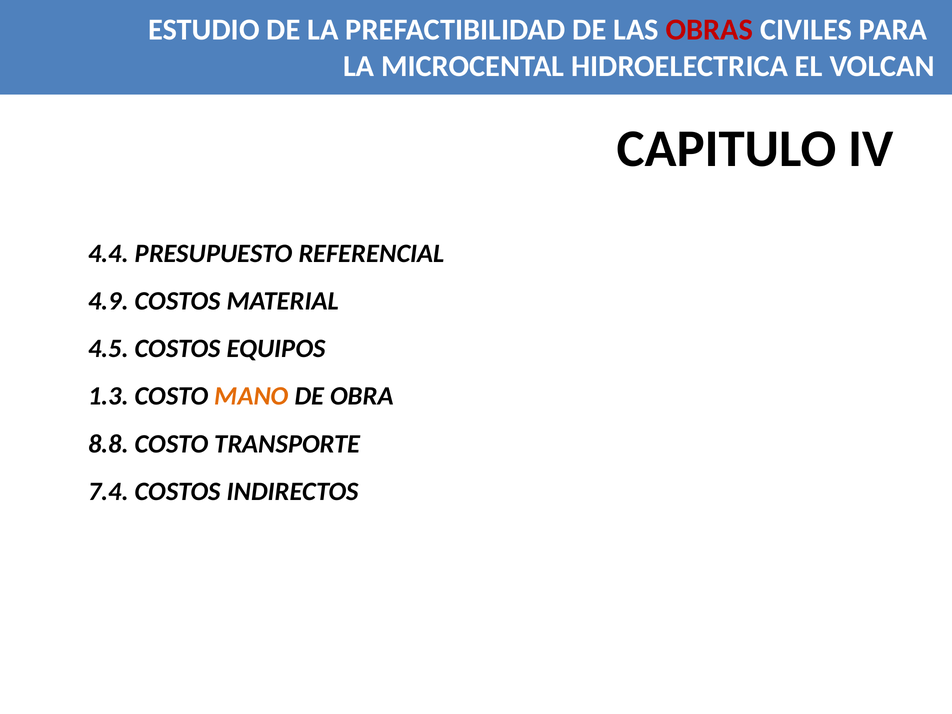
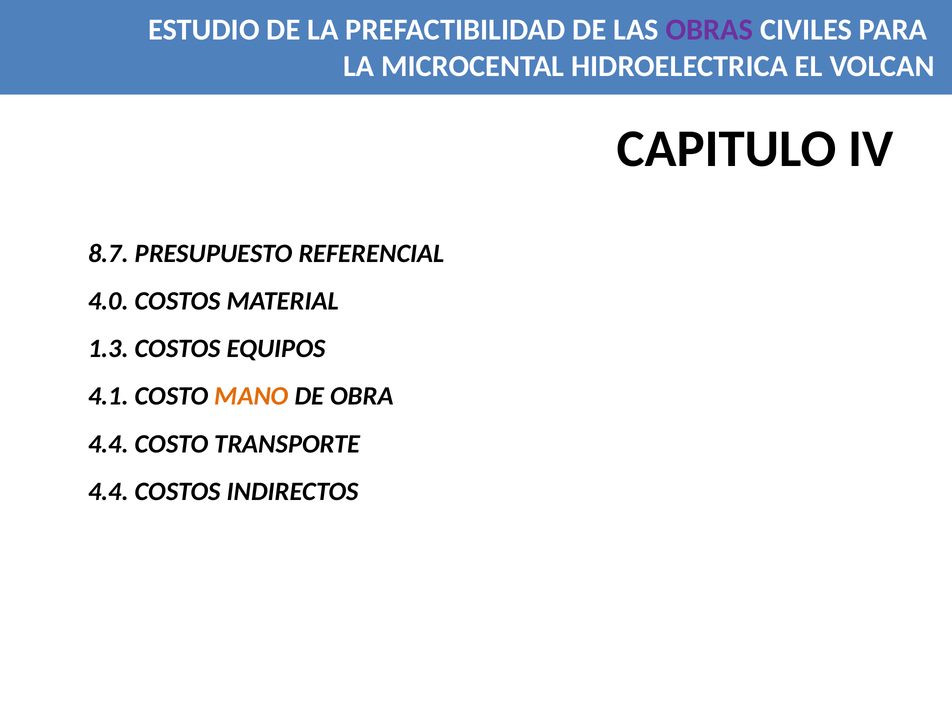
OBRAS colour: red -> purple
4.4: 4.4 -> 8.7
4.9: 4.9 -> 4.0
4.5: 4.5 -> 1.3
1.3: 1.3 -> 4.1
8.8 at (108, 444): 8.8 -> 4.4
7.4 at (108, 491): 7.4 -> 4.4
